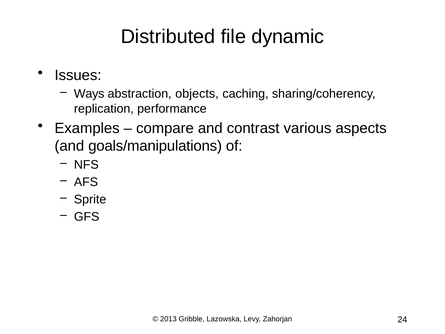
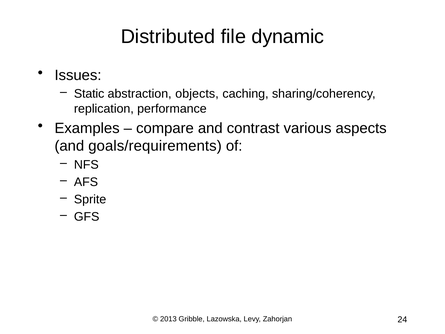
Ways: Ways -> Static
goals/manipulations: goals/manipulations -> goals/requirements
